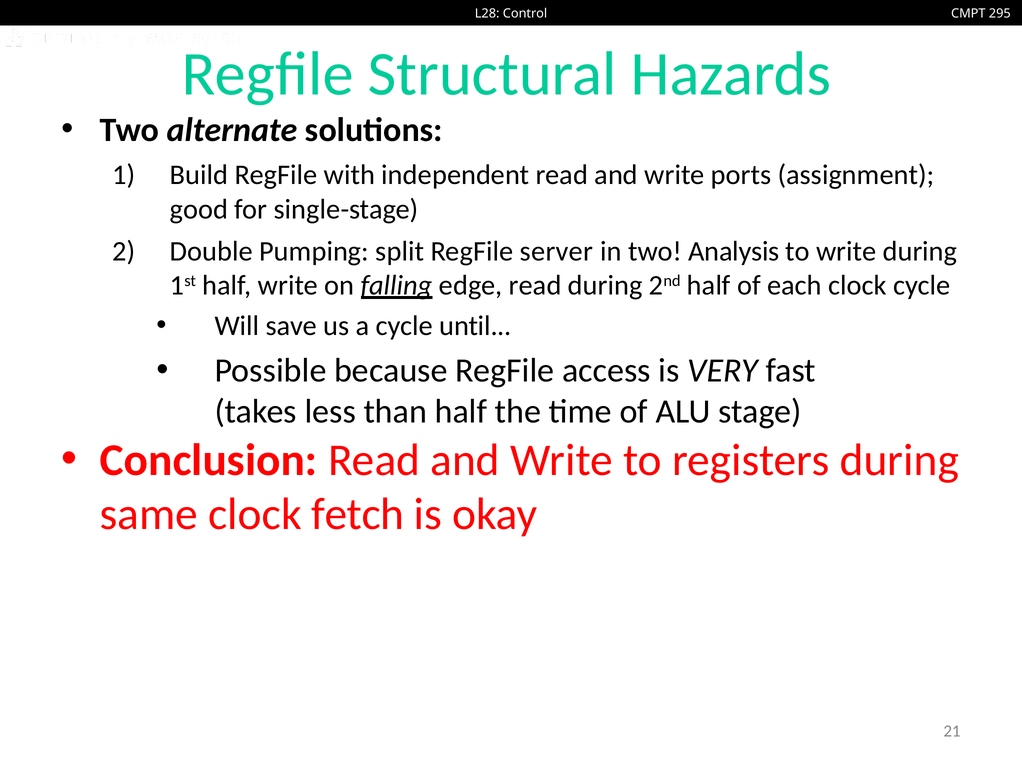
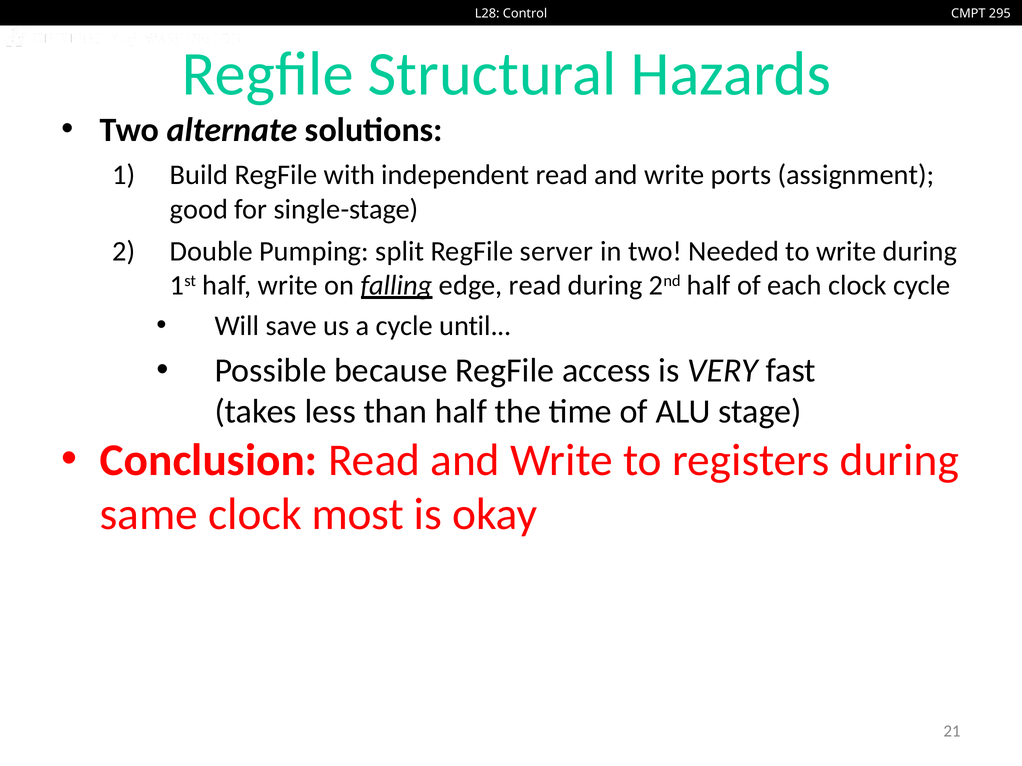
Analysis: Analysis -> Needed
fetch: fetch -> most
